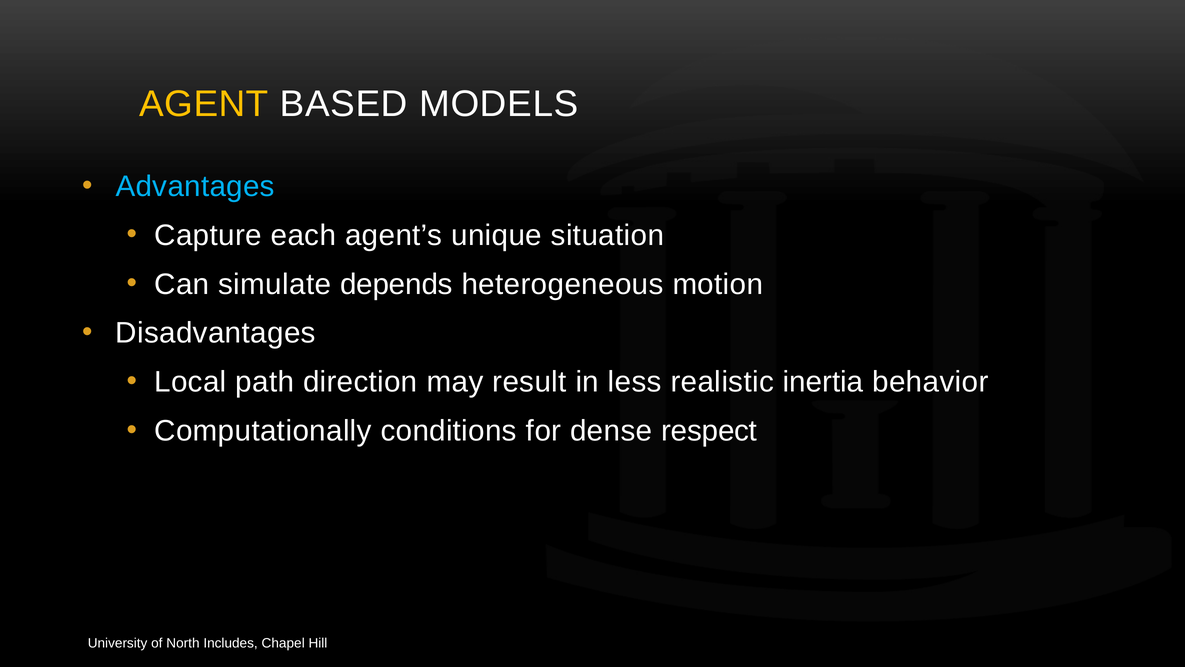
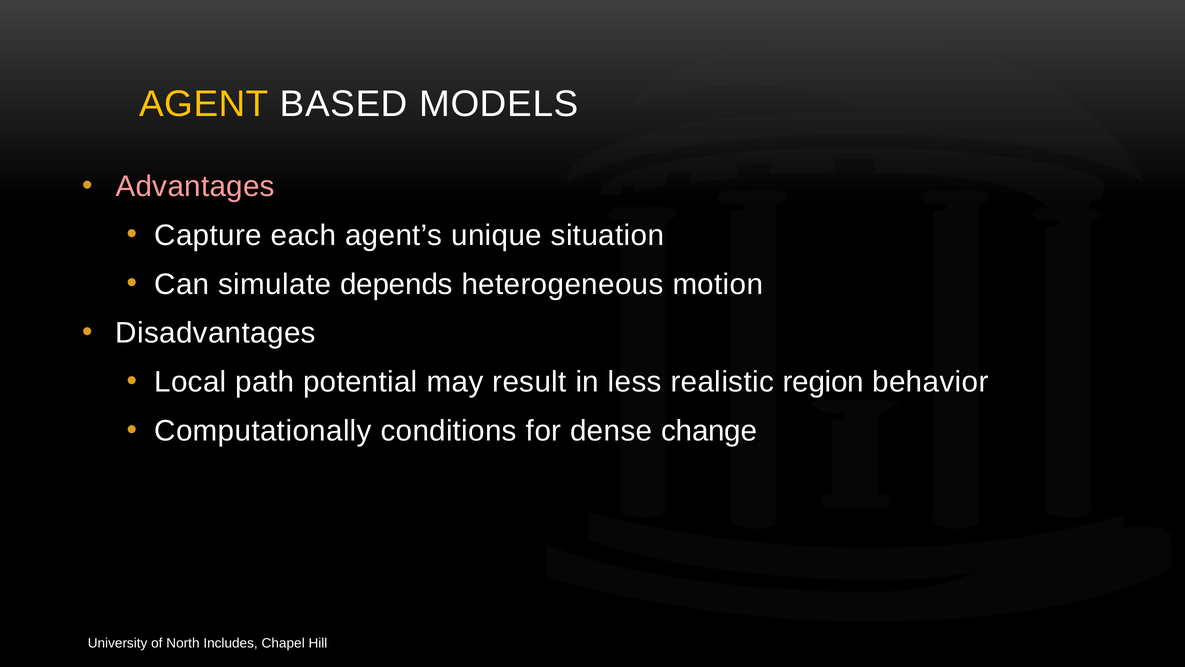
Advantages colour: light blue -> pink
direction: direction -> potential
inertia: inertia -> region
respect: respect -> change
